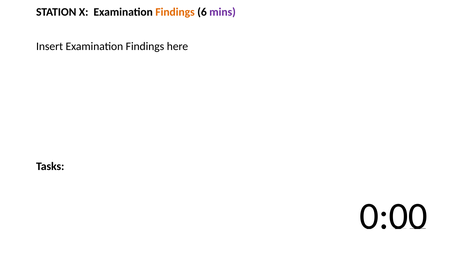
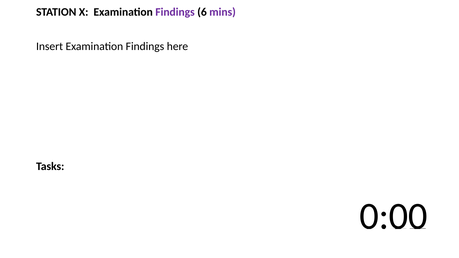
Findings at (175, 12) colour: orange -> purple
